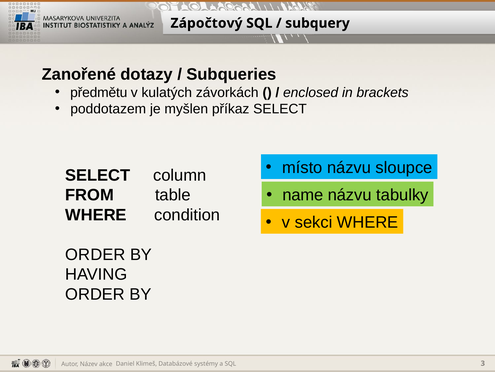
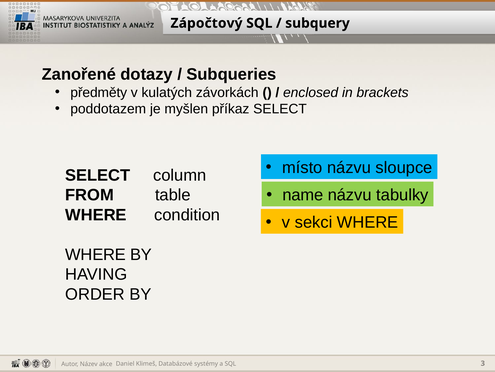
předmětu: předmětu -> předměty
ORDER at (95, 254): ORDER -> WHERE
